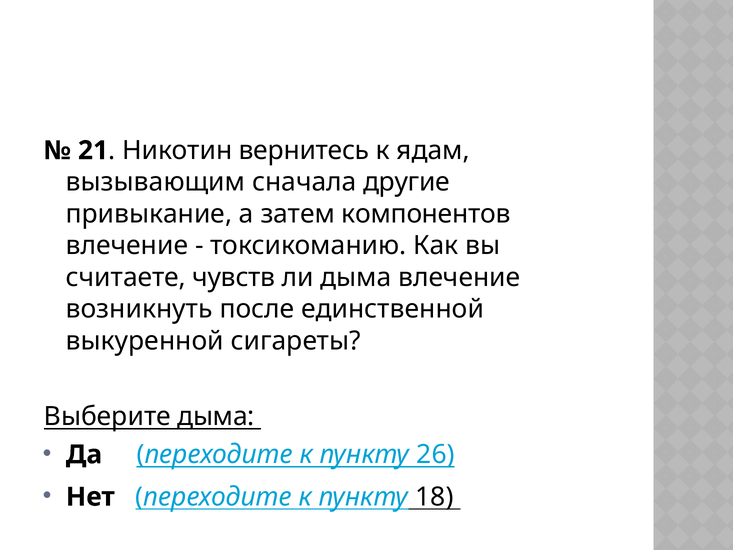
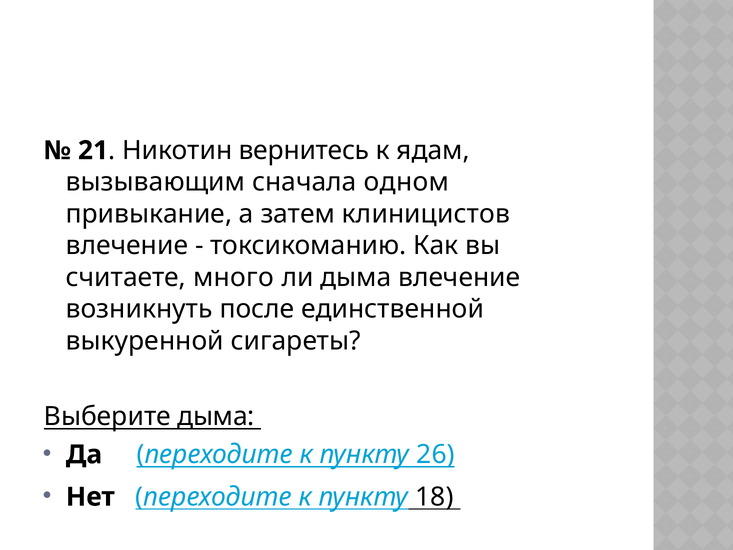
другие: другие -> одном
компонентов: компонентов -> клиницистов
чувств: чувств -> много
